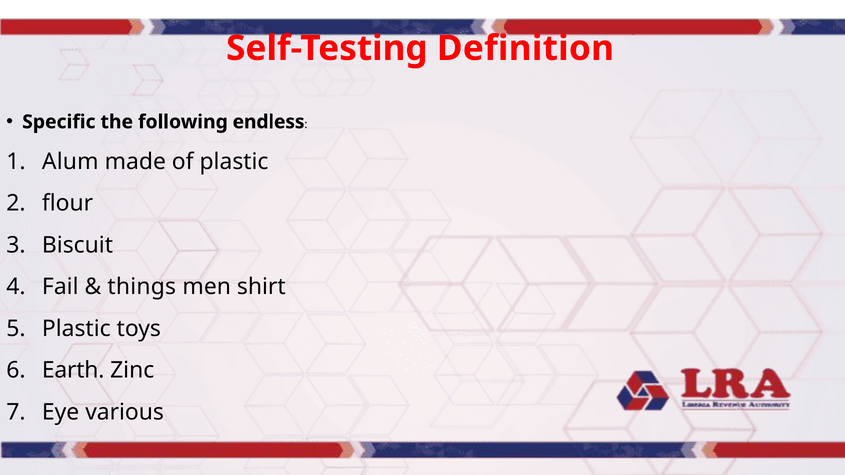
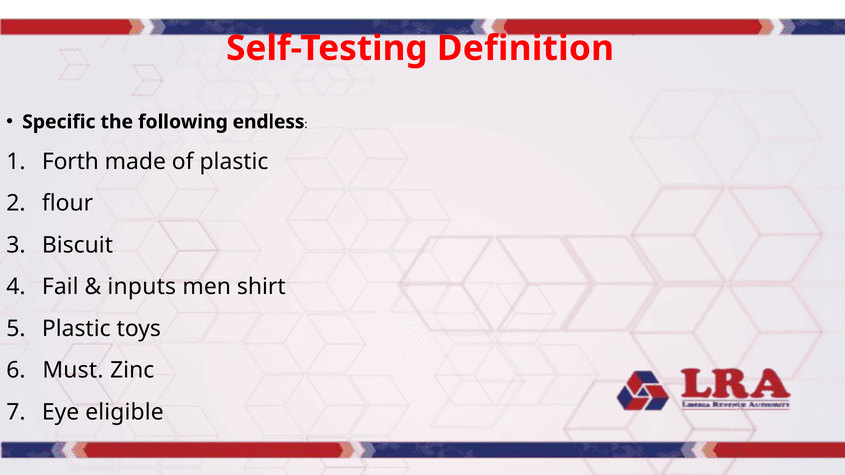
Alum: Alum -> Forth
things: things -> inputs
Earth: Earth -> Must
various: various -> eligible
